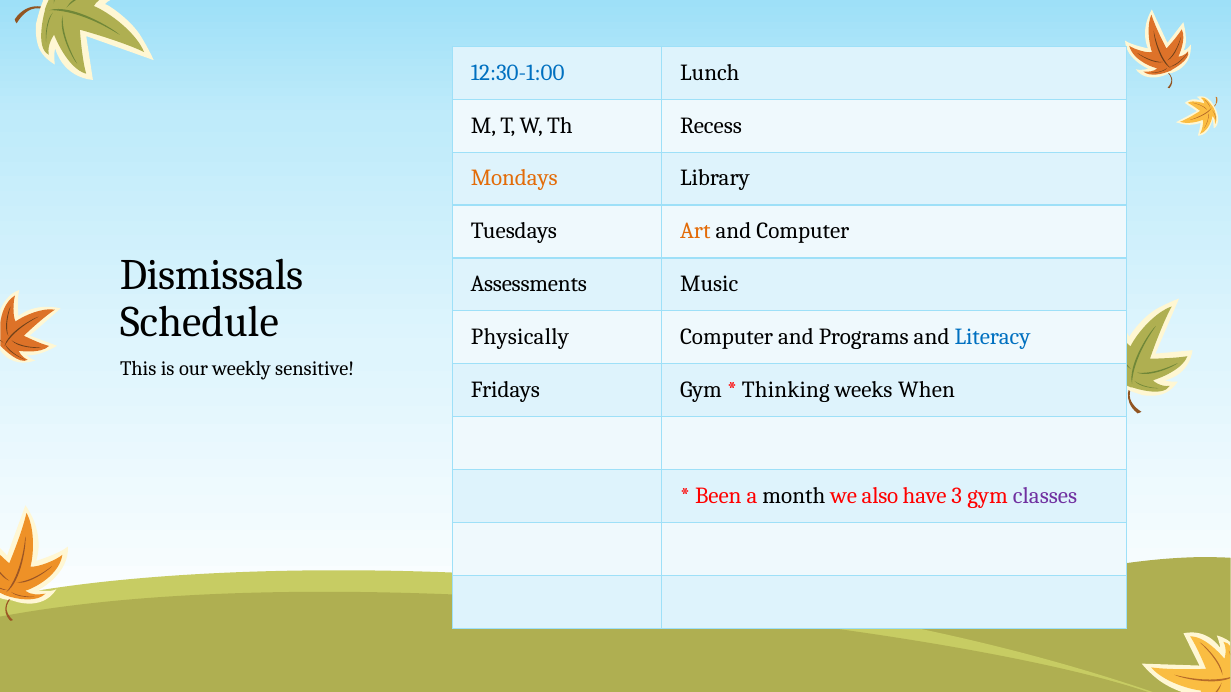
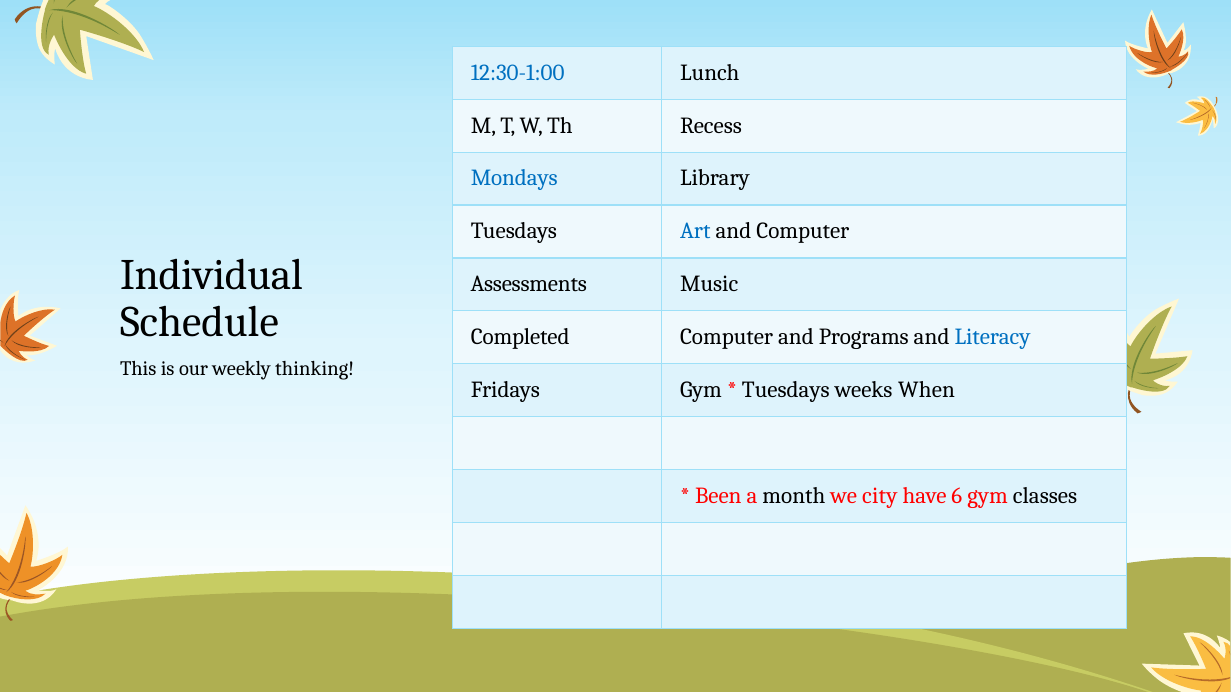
Mondays colour: orange -> blue
Art colour: orange -> blue
Dismissals: Dismissals -> Individual
Physically: Physically -> Completed
sensitive: sensitive -> thinking
Thinking at (786, 390): Thinking -> Tuesdays
also: also -> city
3: 3 -> 6
classes colour: purple -> black
